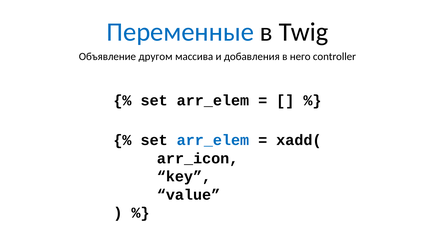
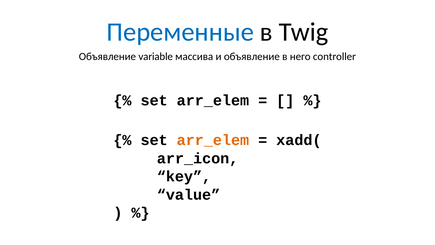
другом: другом -> variable
и добавления: добавления -> объявление
arr_elem at (213, 140) colour: blue -> orange
